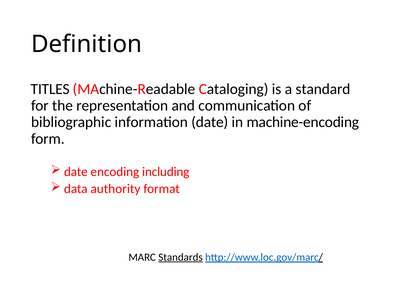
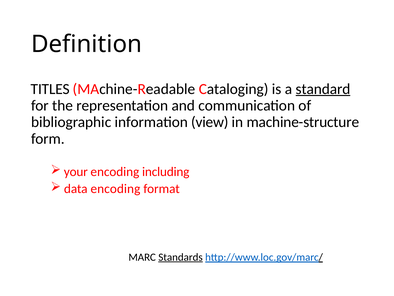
standard underline: none -> present
information date: date -> view
machine-encoding: machine-encoding -> machine-structure
date at (76, 172): date -> your
data authority: authority -> encoding
